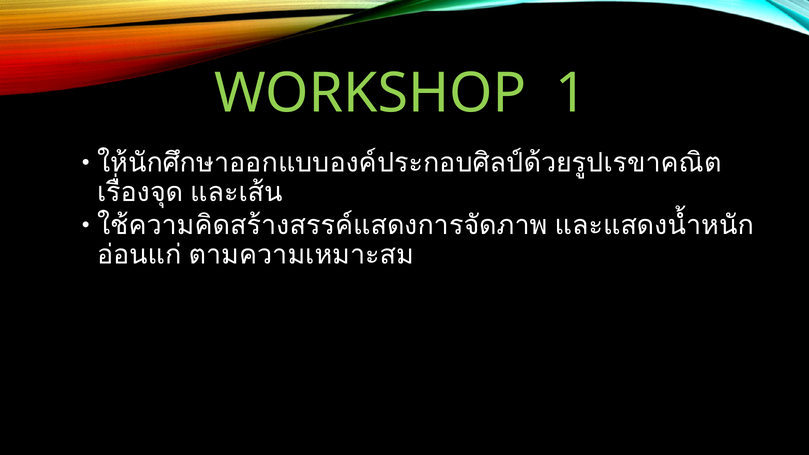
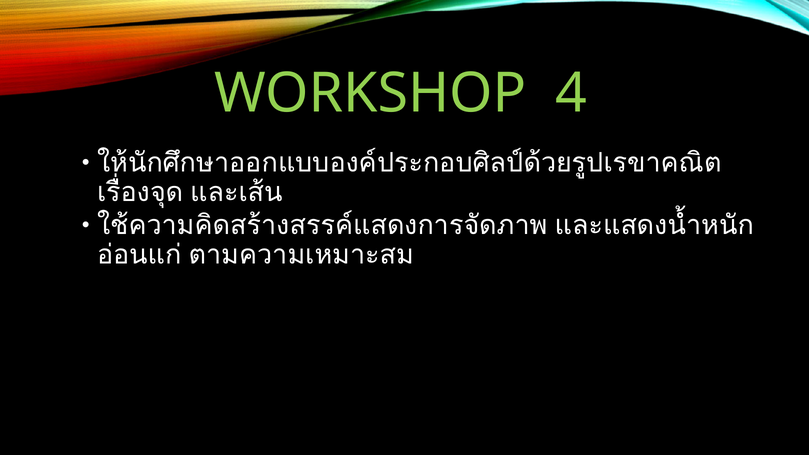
1: 1 -> 4
